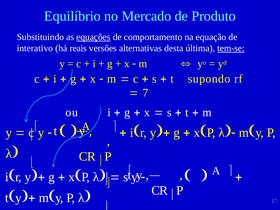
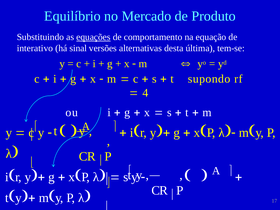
reais: reais -> sinal
tem-se underline: present -> none
7: 7 -> 4
